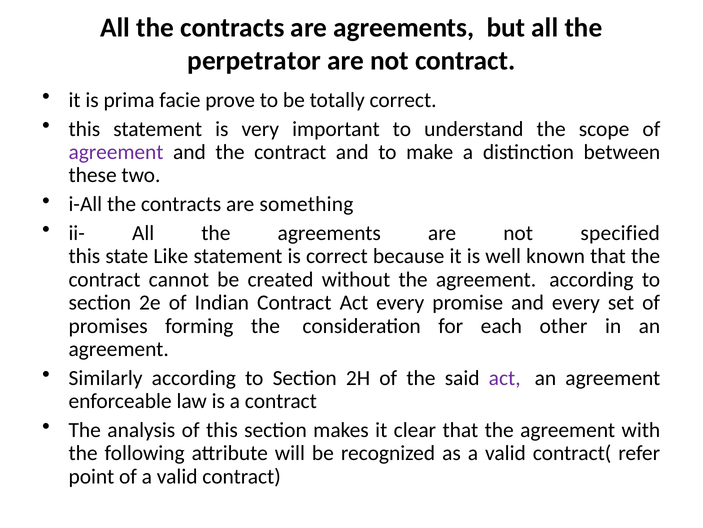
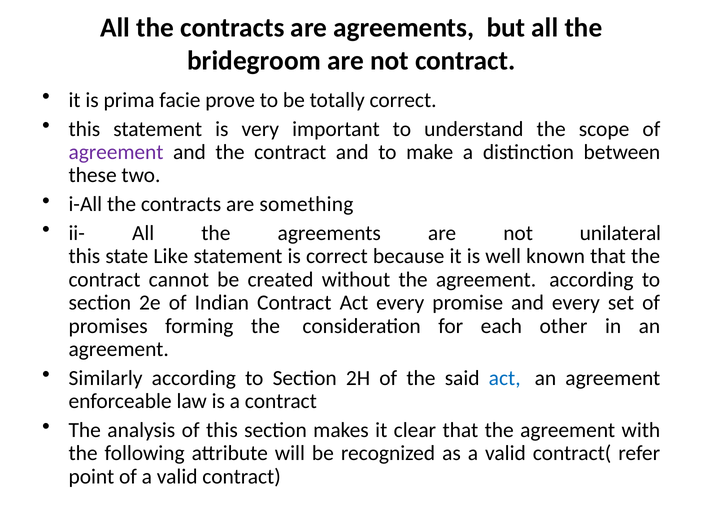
perpetrator: perpetrator -> bridegroom
specified: specified -> unilateral
act at (505, 378) colour: purple -> blue
